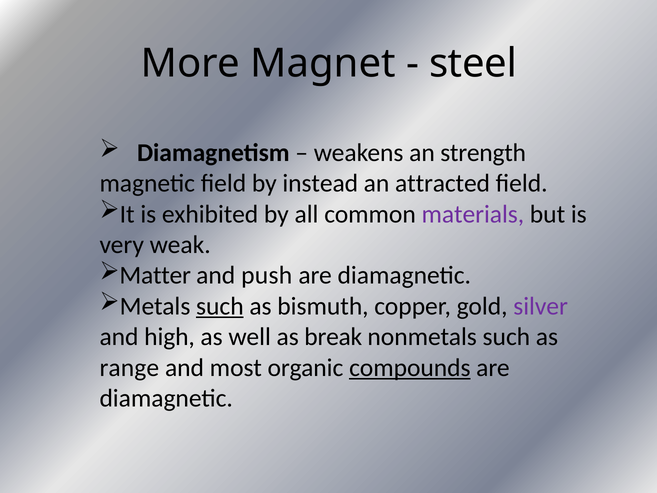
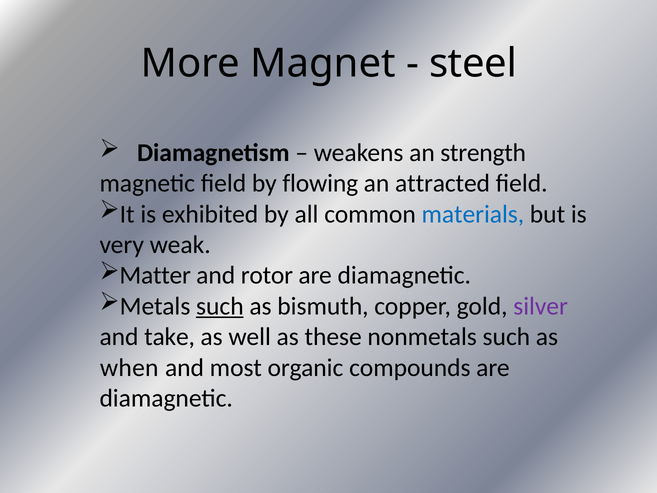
instead: instead -> flowing
materials colour: purple -> blue
push: push -> rotor
high: high -> take
break: break -> these
range: range -> when
compounds underline: present -> none
